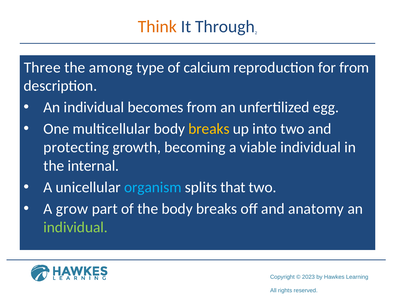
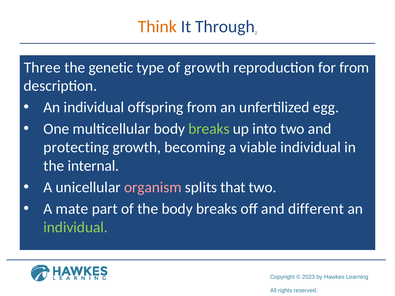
among: among -> genetic
of calcium: calcium -> growth
becomes: becomes -> offspring
breaks at (209, 129) colour: yellow -> light green
organism colour: light blue -> pink
grow: grow -> mate
anatomy: anatomy -> different
